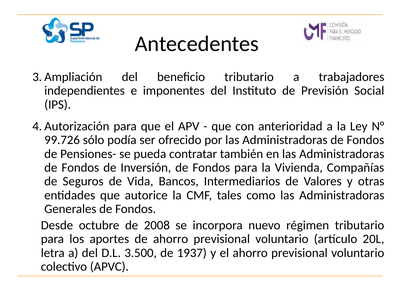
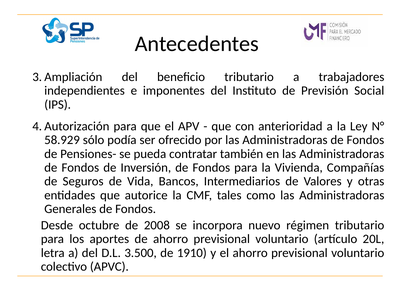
99.726: 99.726 -> 58.929
1937: 1937 -> 1910
